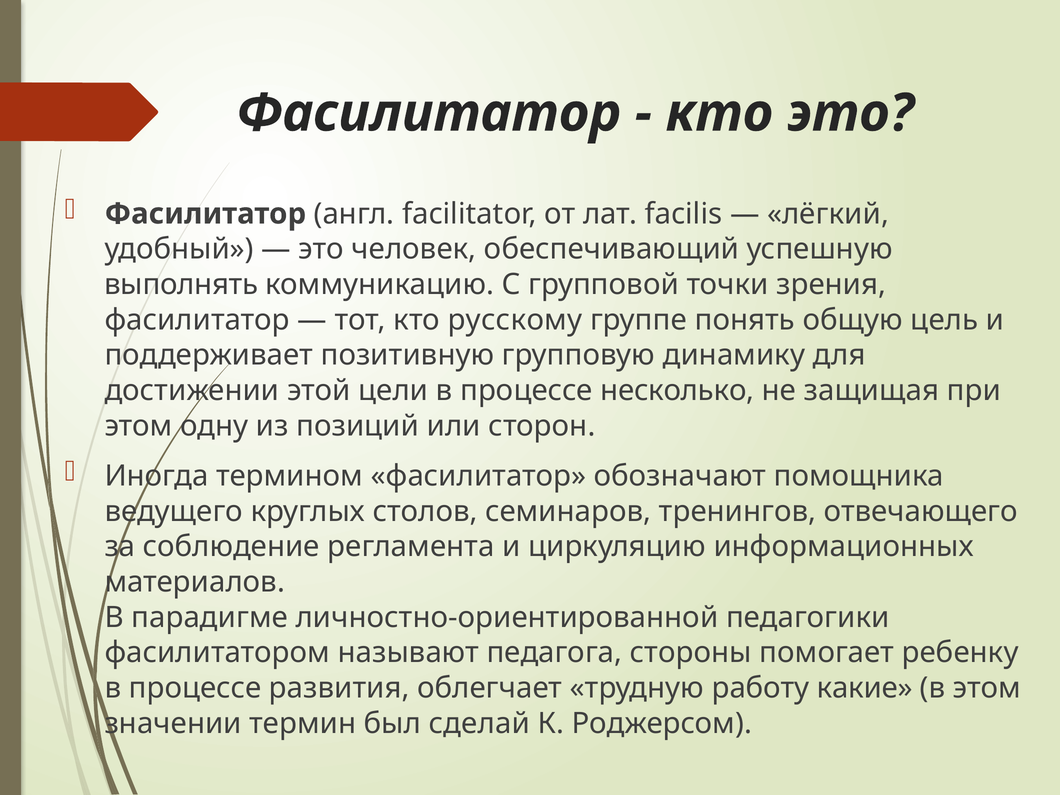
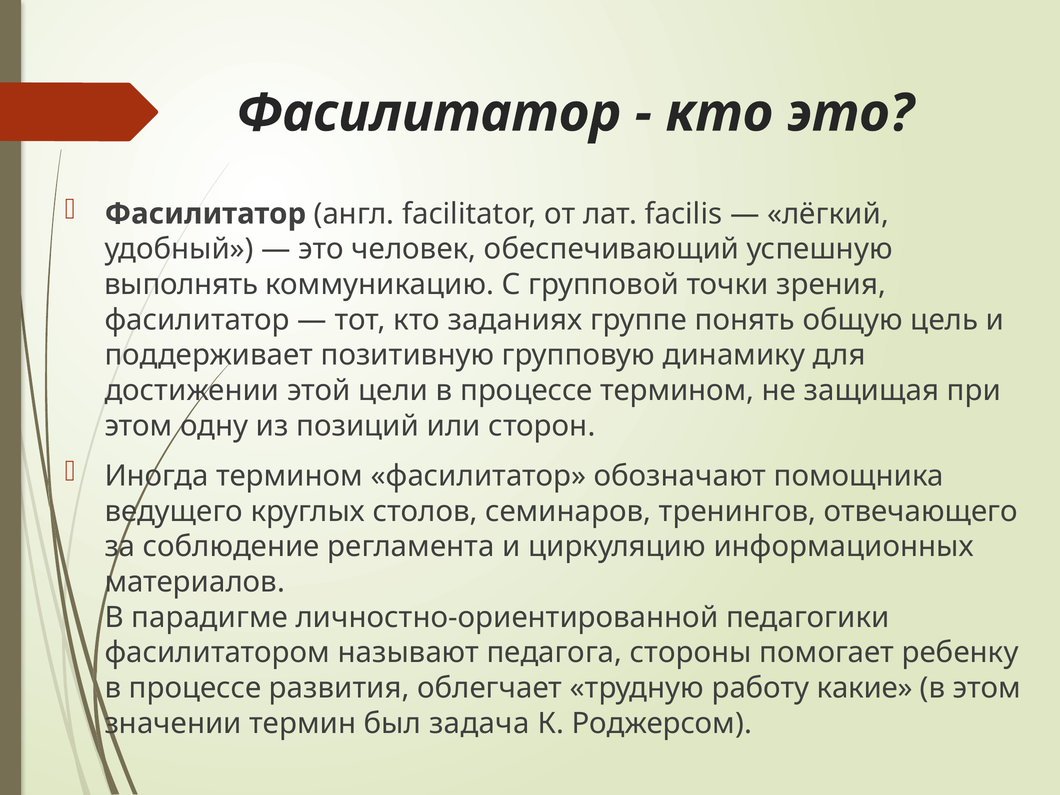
русскому: русскому -> заданиях
процессе несколько: несколько -> термином
сделай: сделай -> задача
